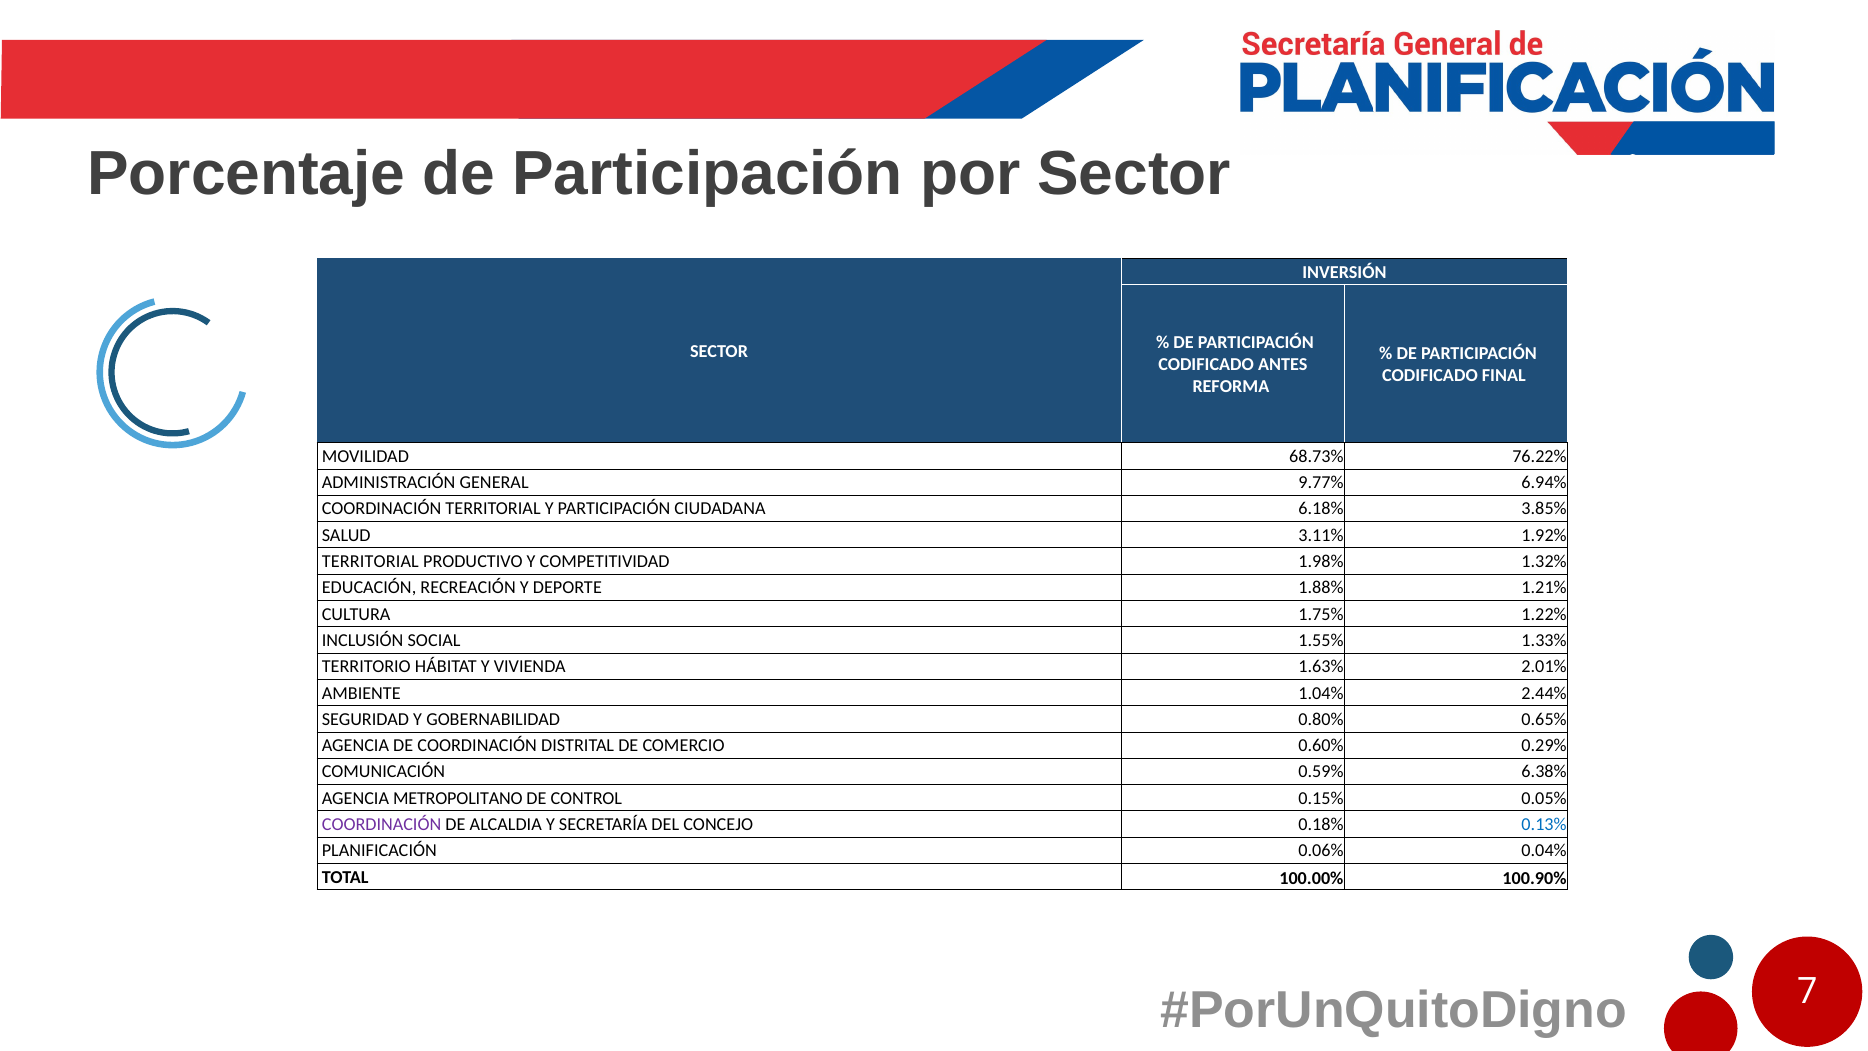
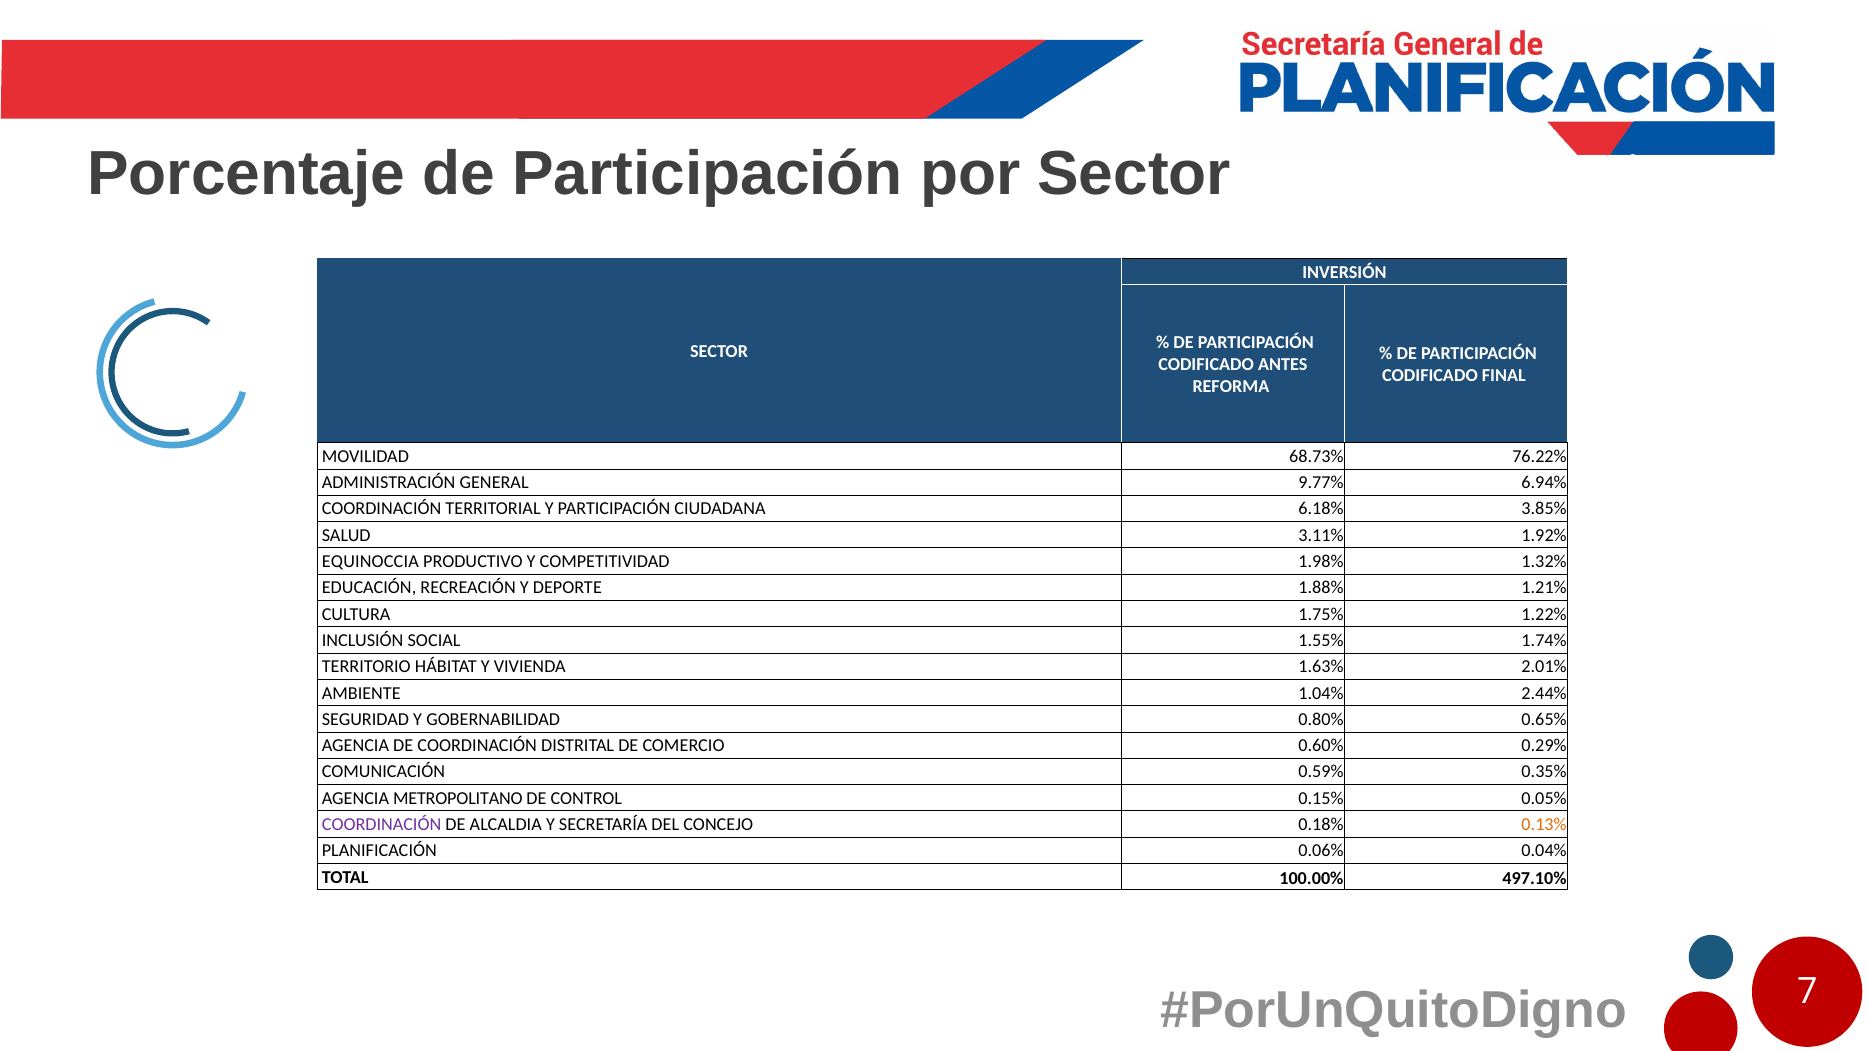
TERRITORIAL at (370, 562): TERRITORIAL -> EQUINOCCIA
1.33%: 1.33% -> 1.74%
6.38%: 6.38% -> 0.35%
0.13% colour: blue -> orange
100.90%: 100.90% -> 497.10%
